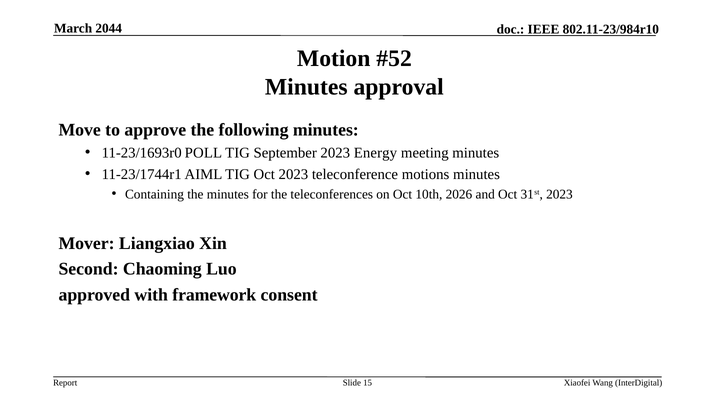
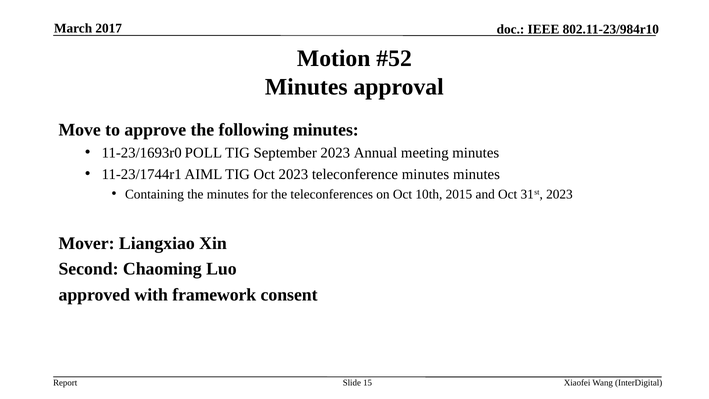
2044: 2044 -> 2017
Energy: Energy -> Annual
teleconference motions: motions -> minutes
2026: 2026 -> 2015
